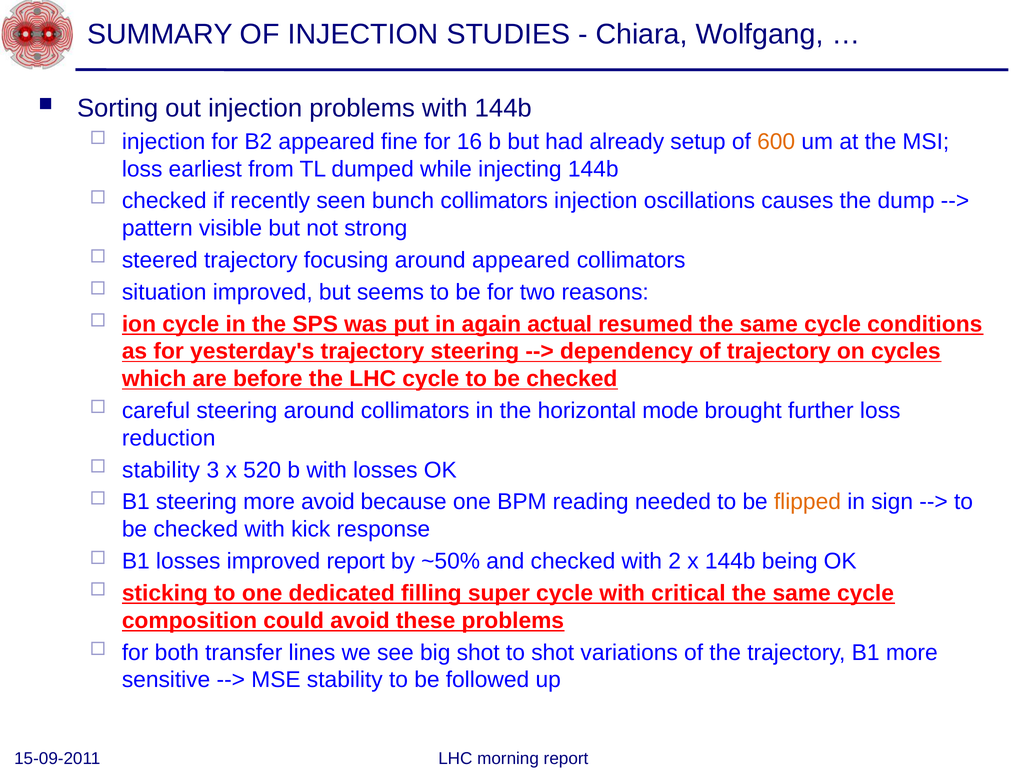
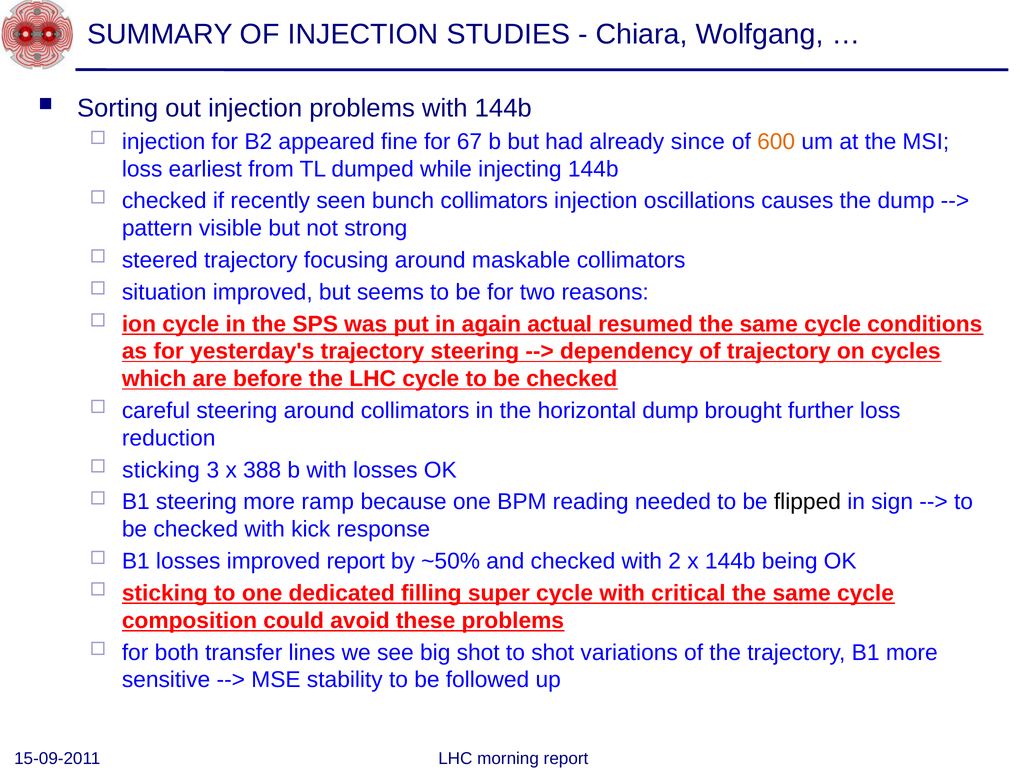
16: 16 -> 67
setup: setup -> since
around appeared: appeared -> maskable
horizontal mode: mode -> dump
stability at (161, 470): stability -> sticking
520: 520 -> 388
more avoid: avoid -> ramp
flipped colour: orange -> black
